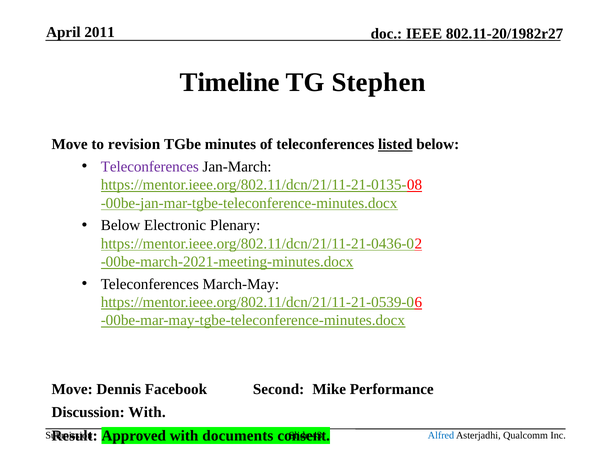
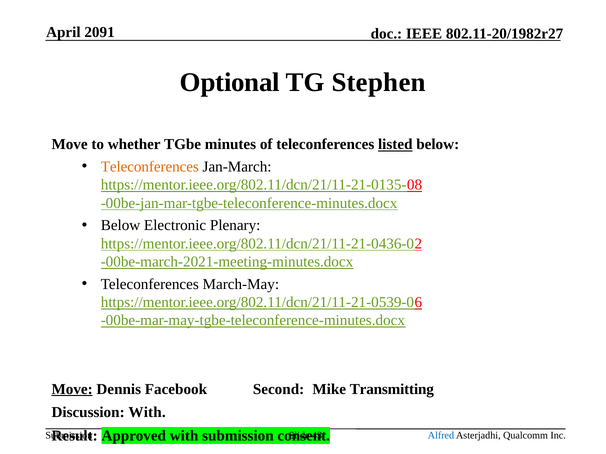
2011: 2011 -> 2091
Timeline: Timeline -> Optional
revision: revision -> whether
Teleconferences at (150, 167) colour: purple -> orange
Move at (72, 390) underline: none -> present
Performance: Performance -> Transmitting
with documents: documents -> submission
